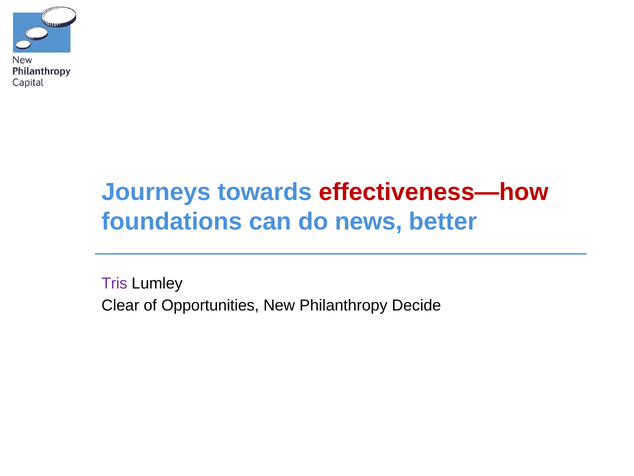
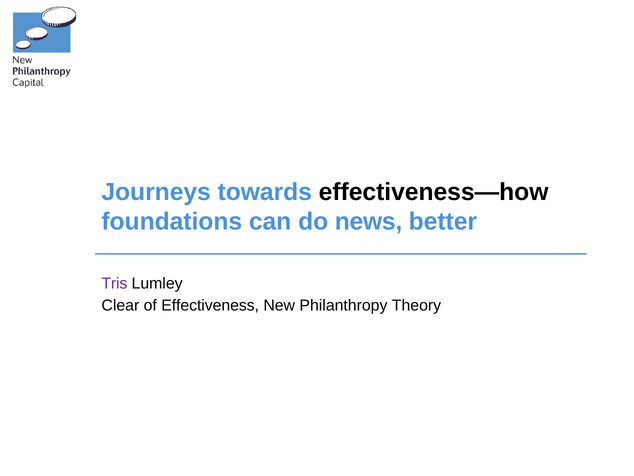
effectiveness—how colour: red -> black
Opportunities: Opportunities -> Effectiveness
Decide: Decide -> Theory
